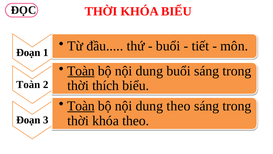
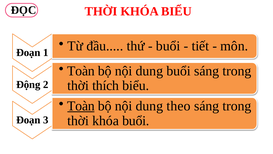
Toàn at (81, 71) underline: present -> none
Toàn at (28, 84): Toàn -> Động
khóa theo: theo -> buổi
